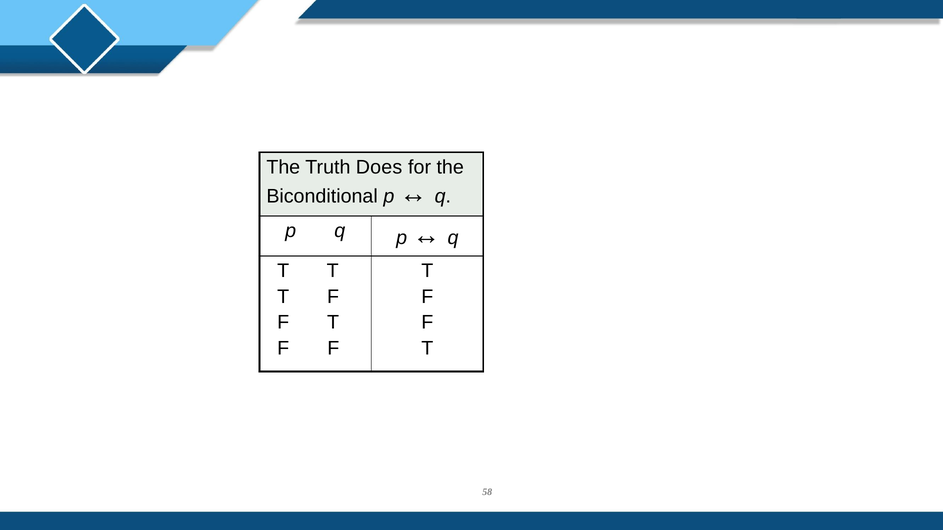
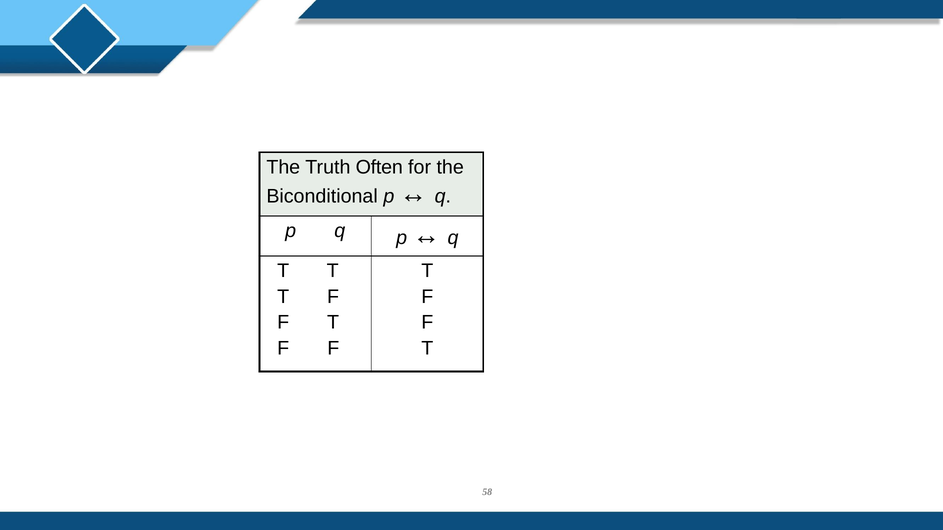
Does: Does -> Often
